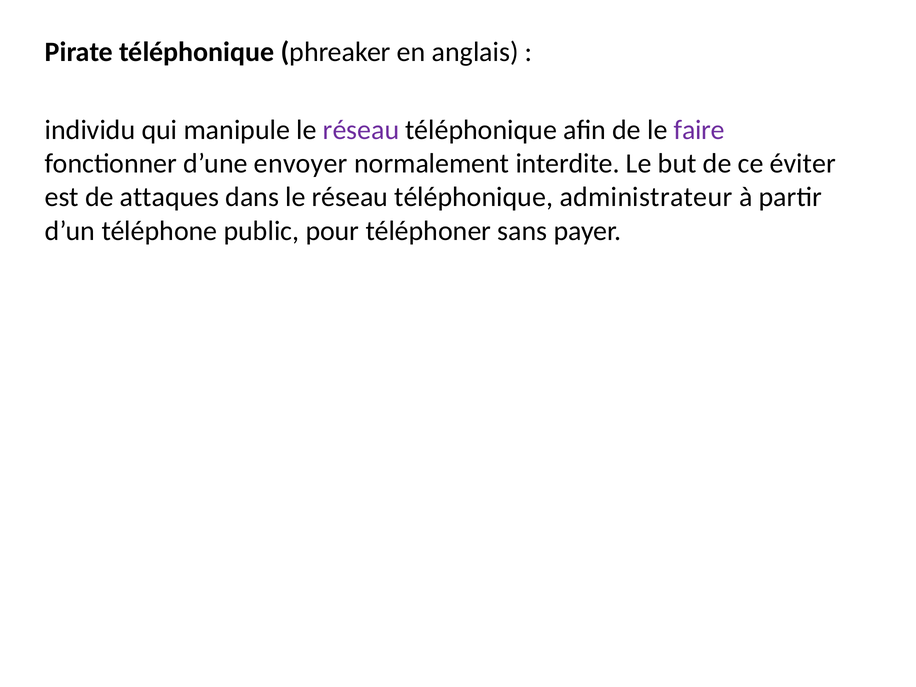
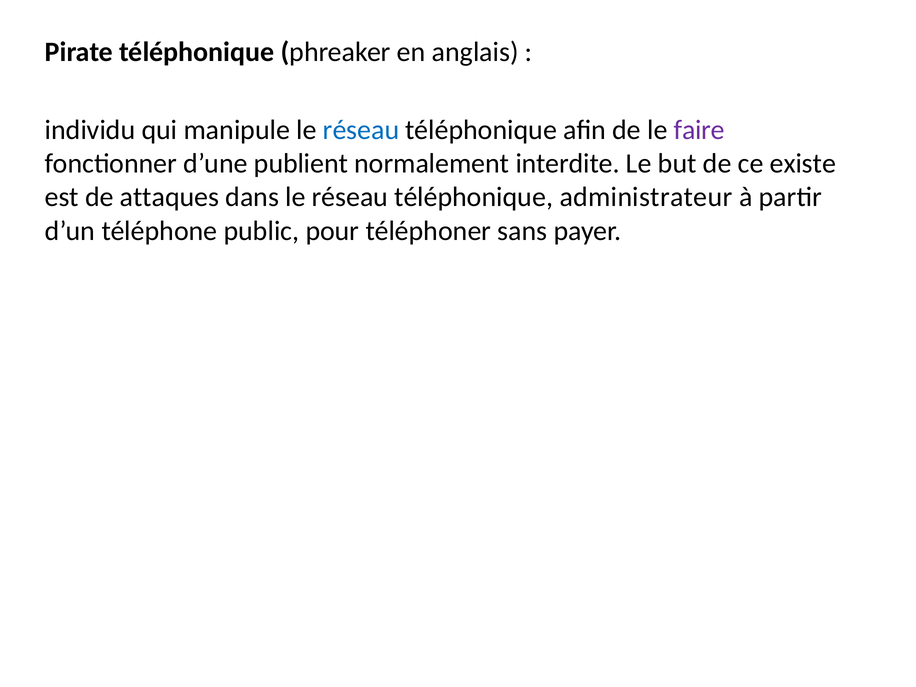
réseau at (361, 130) colour: purple -> blue
envoyer: envoyer -> publient
éviter: éviter -> existe
